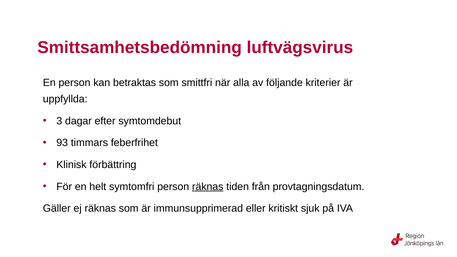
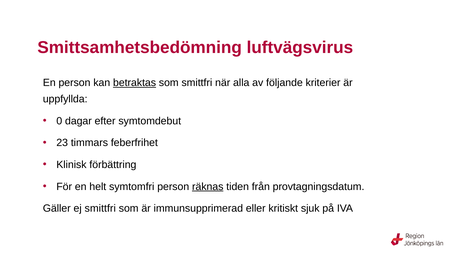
betraktas underline: none -> present
3: 3 -> 0
93: 93 -> 23
ej räknas: räknas -> smittfri
